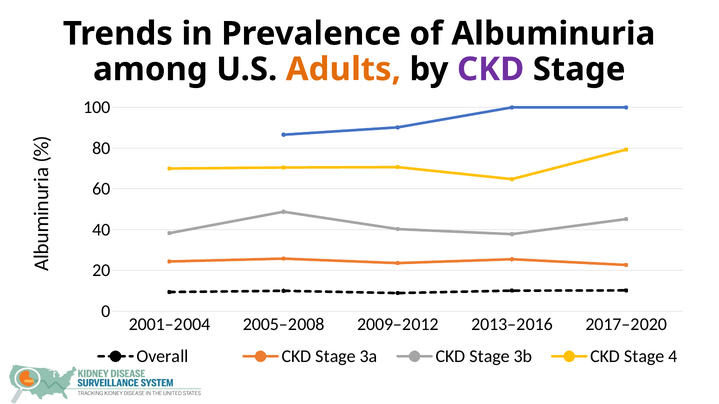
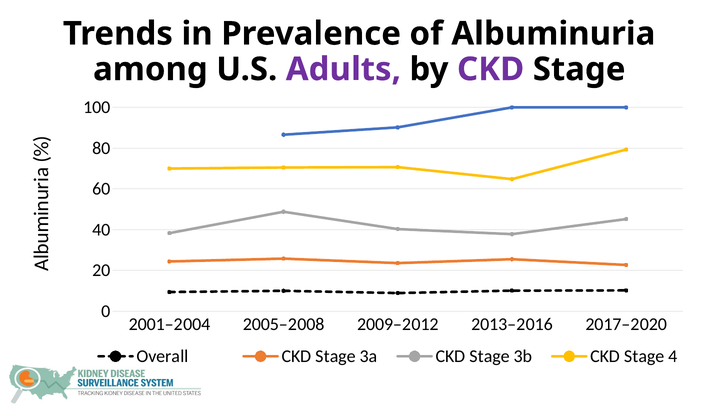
Adults colour: orange -> purple
